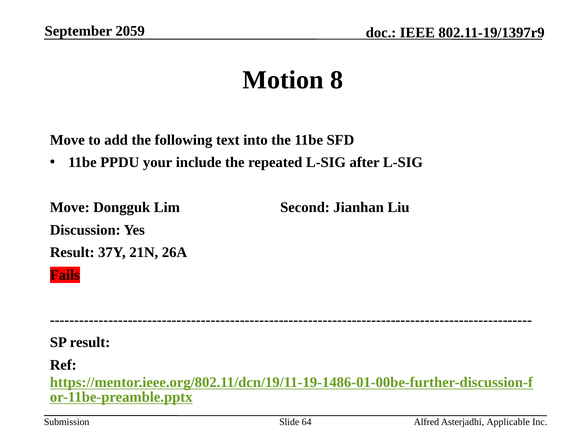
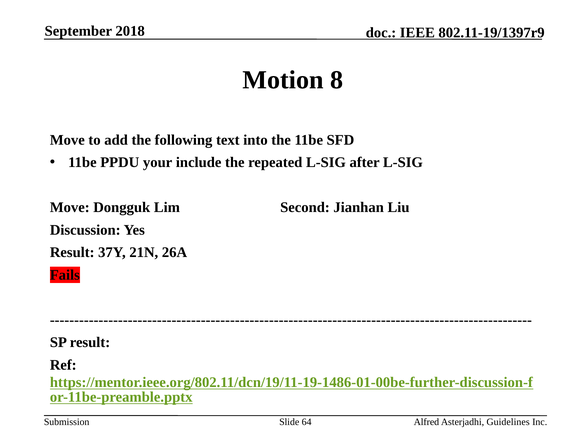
2059: 2059 -> 2018
Applicable: Applicable -> Guidelines
